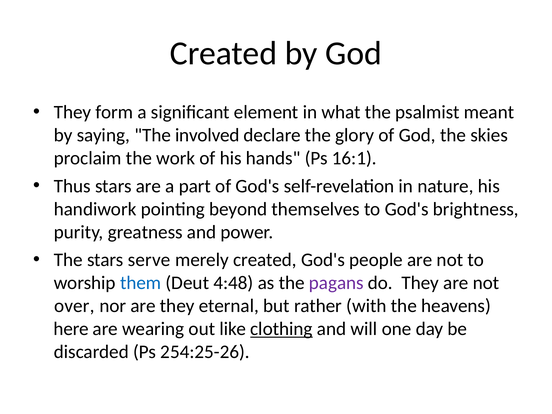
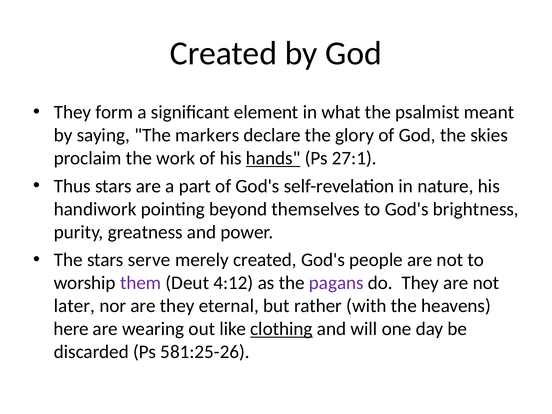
involved: involved -> markers
hands underline: none -> present
16:1: 16:1 -> 27:1
them at (141, 283) colour: blue -> purple
4:48: 4:48 -> 4:12
over: over -> later
254:25-26: 254:25-26 -> 581:25-26
